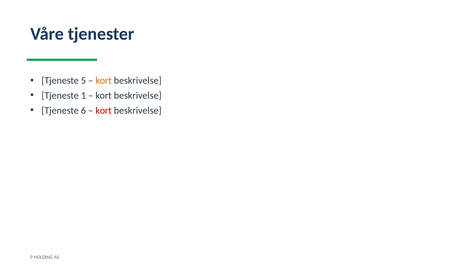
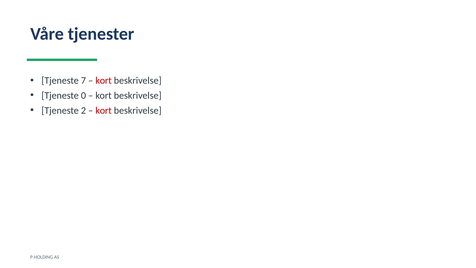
5: 5 -> 7
kort at (104, 81) colour: orange -> red
1: 1 -> 0
6: 6 -> 2
